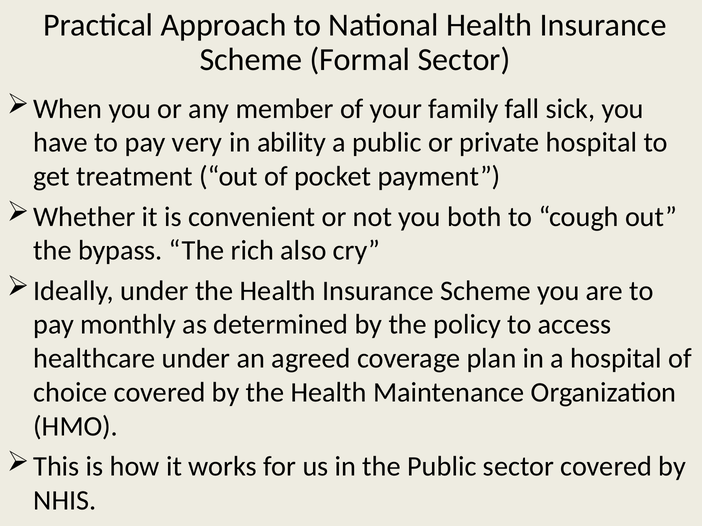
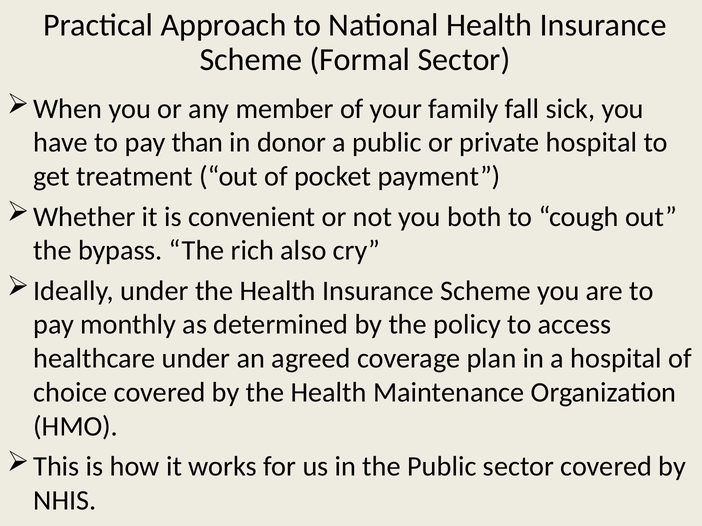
very: very -> than
ability: ability -> donor
